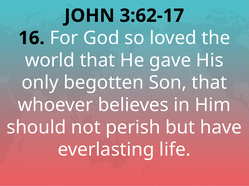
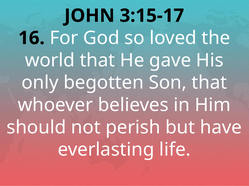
3:62-17: 3:62-17 -> 3:15-17
